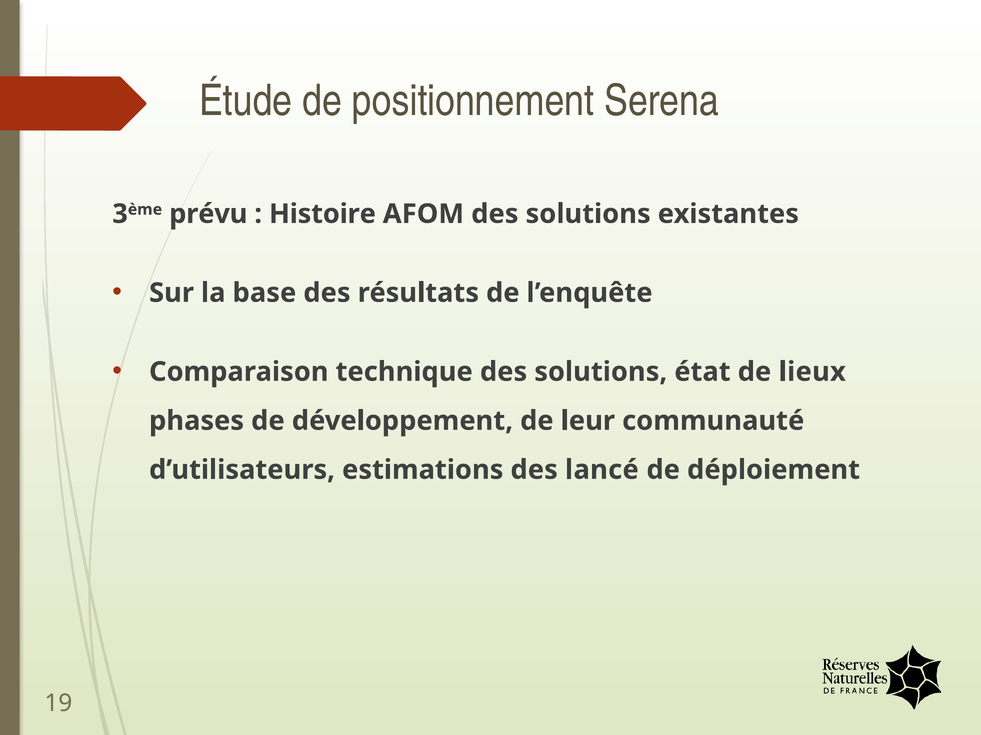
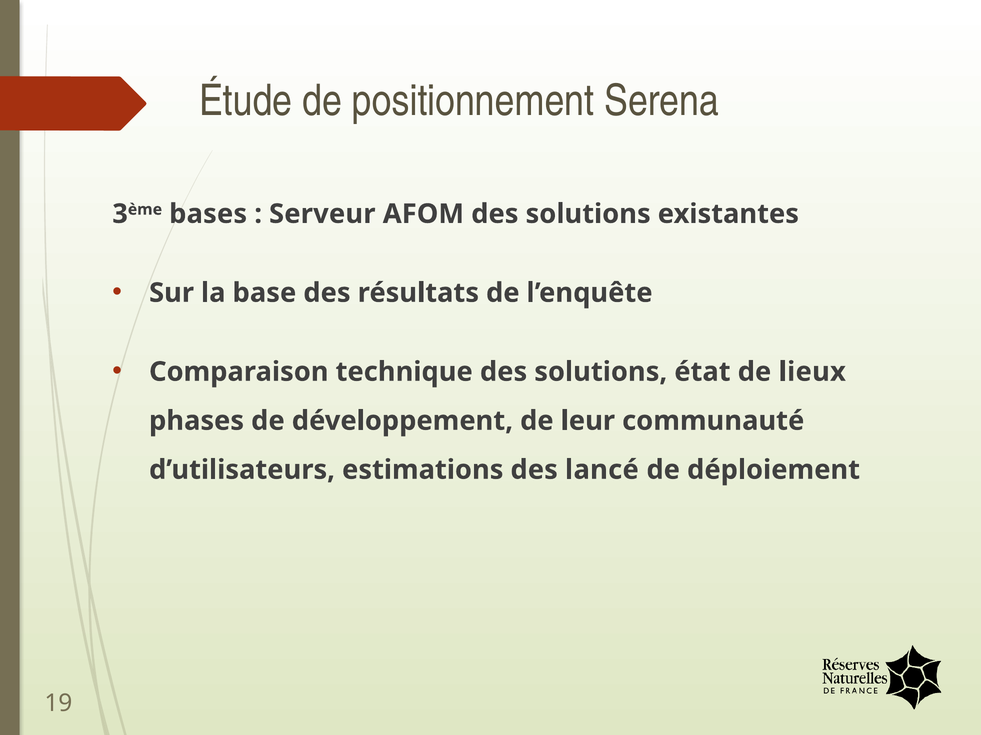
prévu: prévu -> bases
Histoire: Histoire -> Serveur
